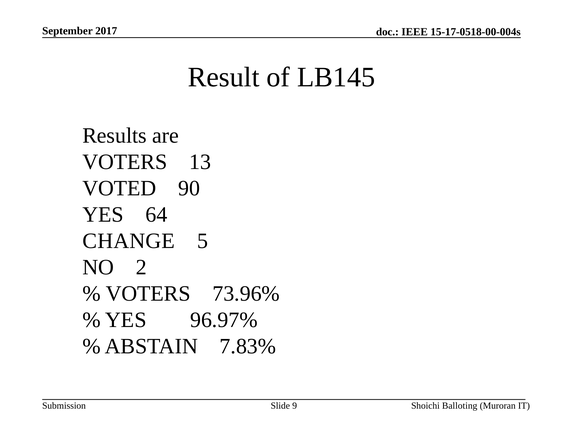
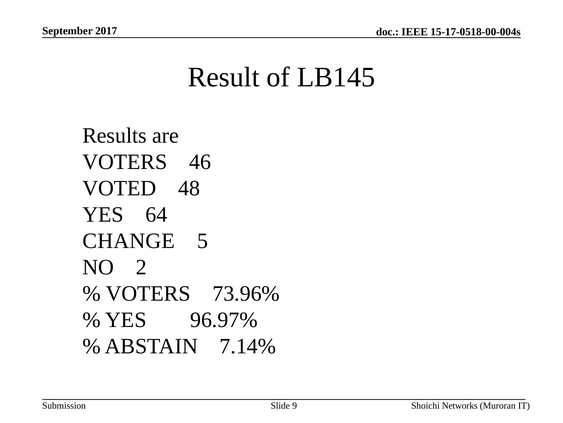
13: 13 -> 46
90: 90 -> 48
7.83%: 7.83% -> 7.14%
Balloting: Balloting -> Networks
